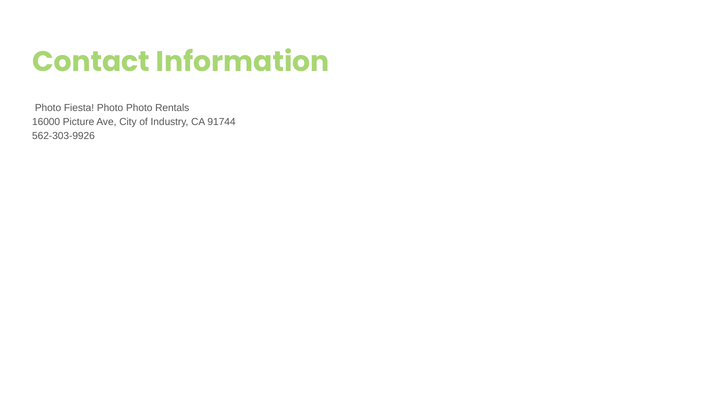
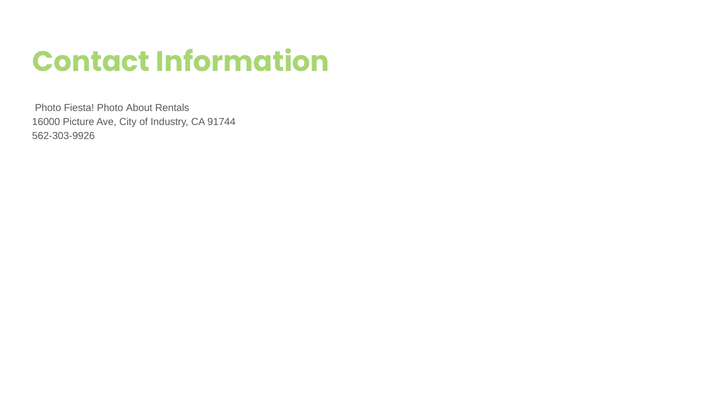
Photo Photo: Photo -> About
